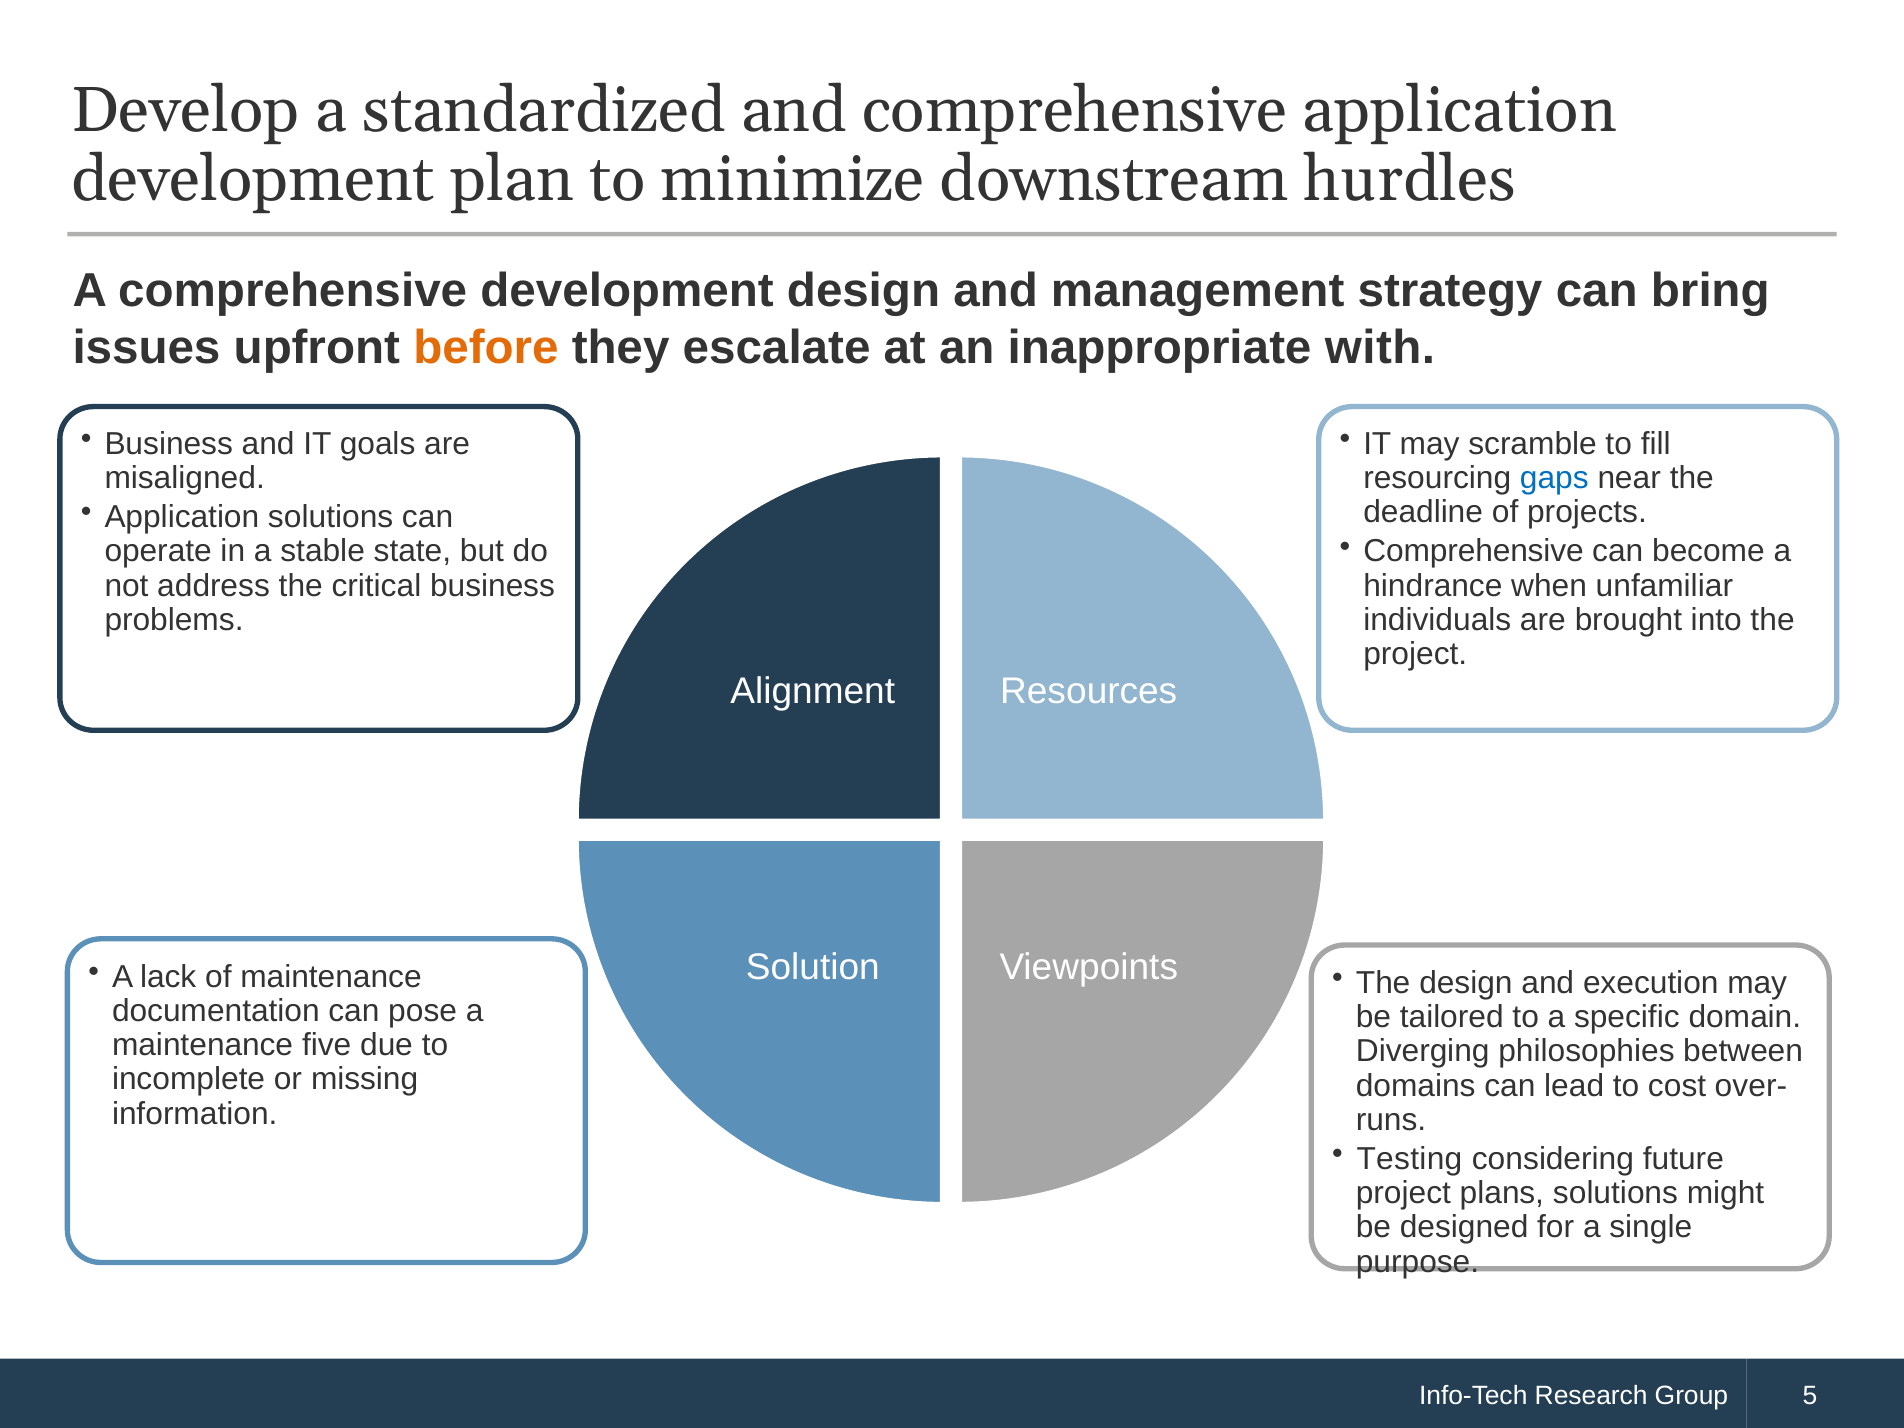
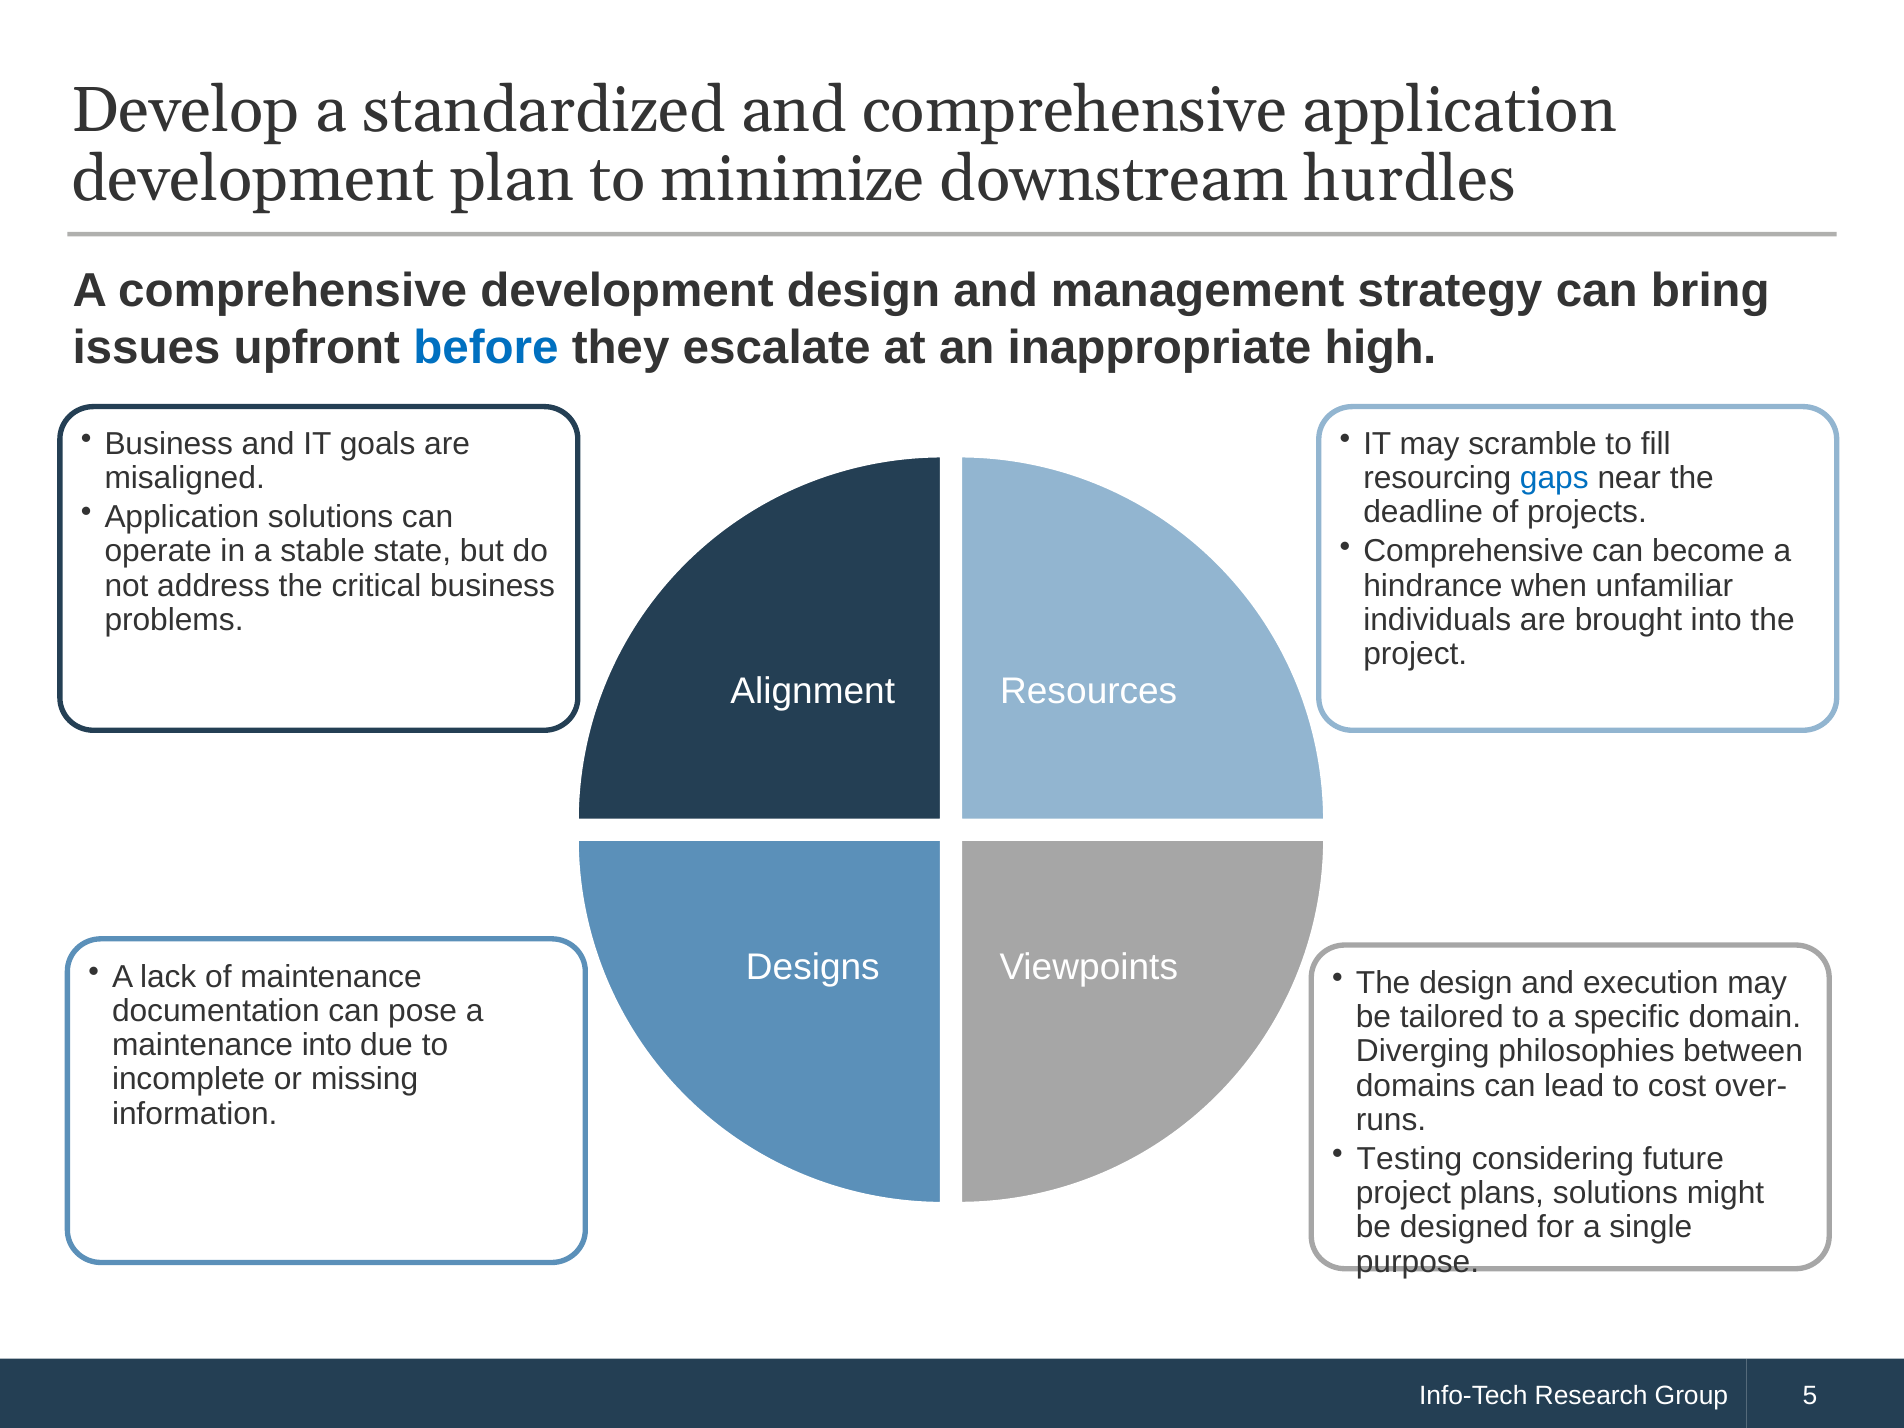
before colour: orange -> blue
with: with -> high
Solution: Solution -> Designs
maintenance five: five -> into
